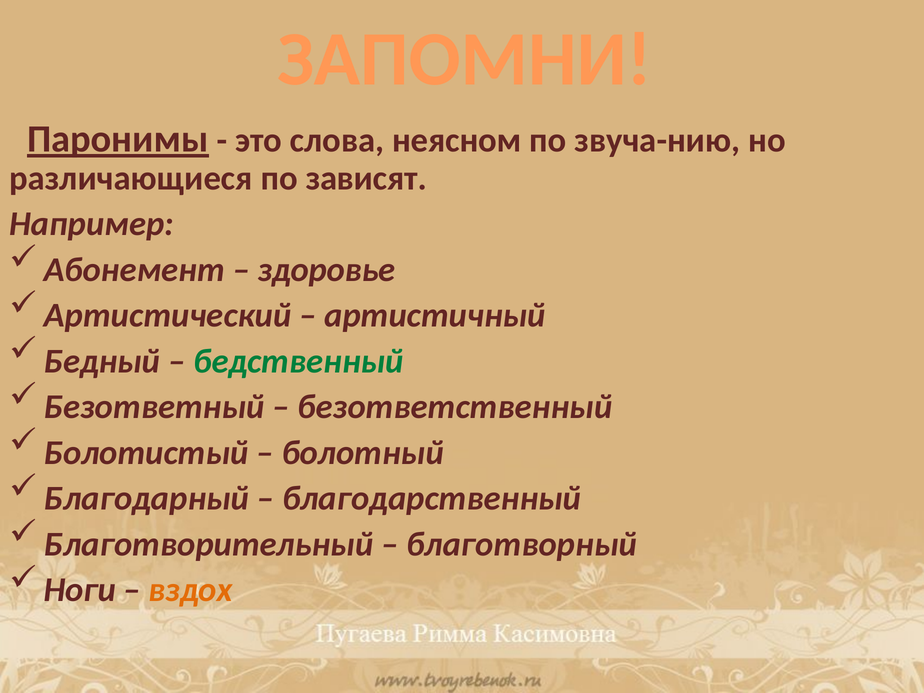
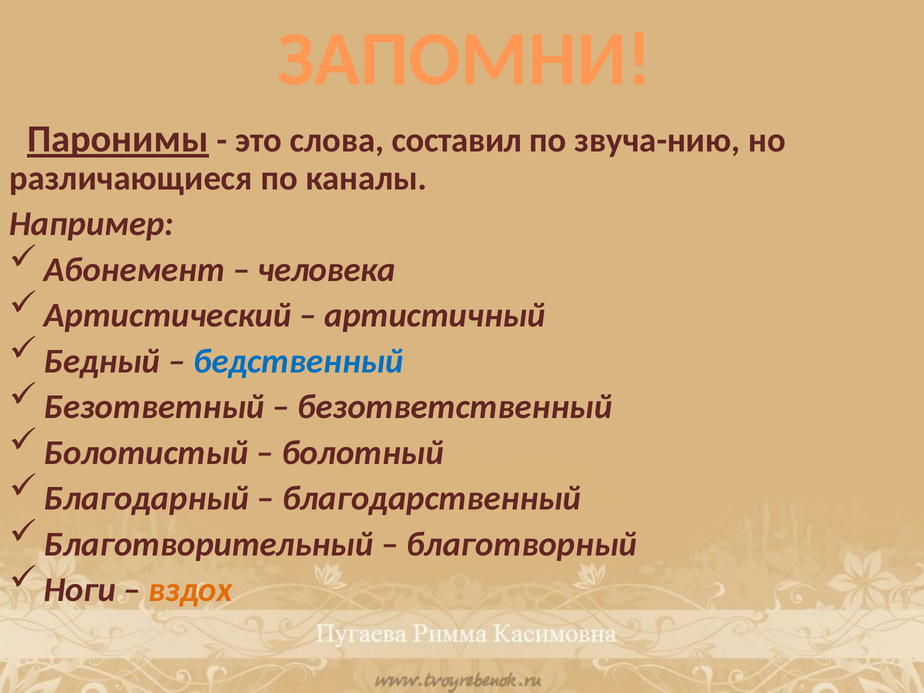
неясном: неясном -> составил
зависят: зависят -> каналы
здоровье: здоровье -> человека
бедственный colour: green -> blue
